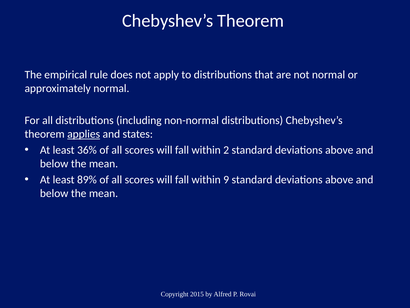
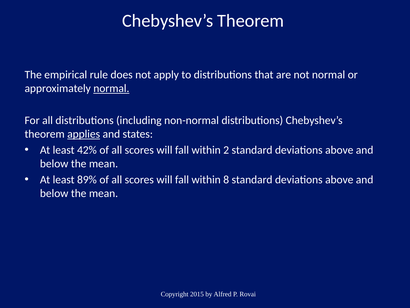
normal at (111, 88) underline: none -> present
36%: 36% -> 42%
9: 9 -> 8
